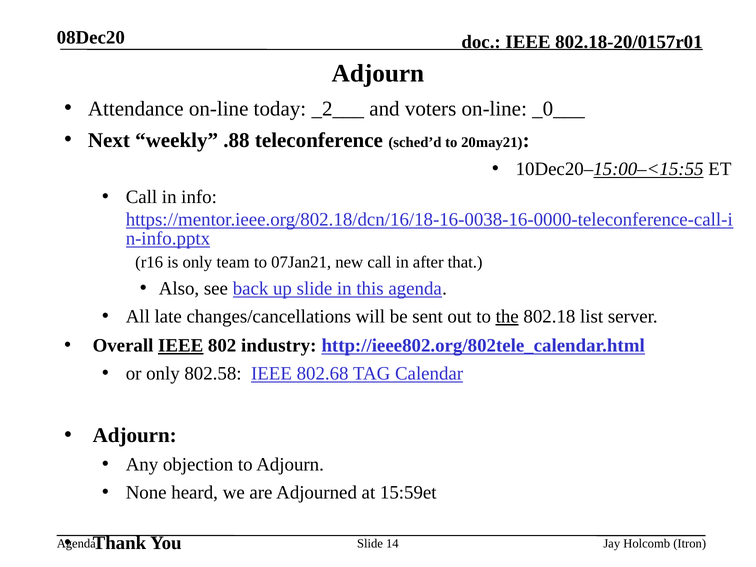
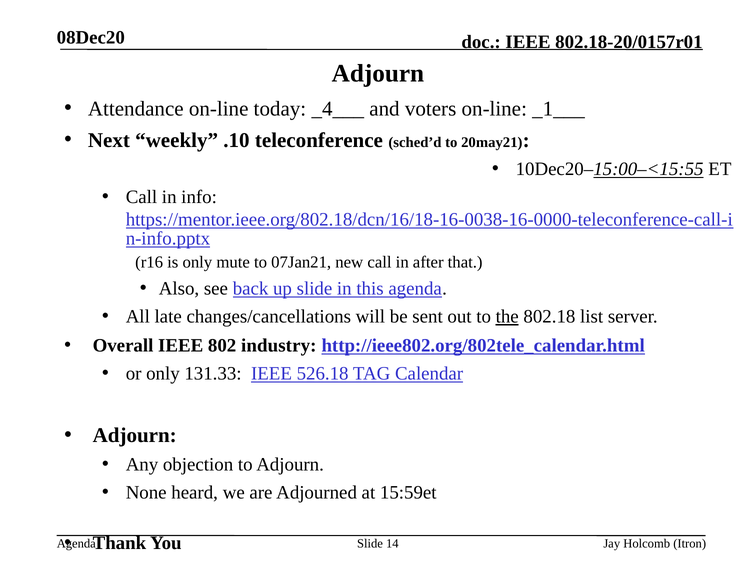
_2___: _2___ -> _4___
_0___: _0___ -> _1___
.88: .88 -> .10
team: team -> mute
IEEE at (181, 346) underline: present -> none
802.58: 802.58 -> 131.33
802.68: 802.68 -> 526.18
